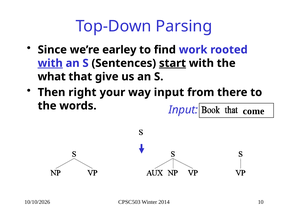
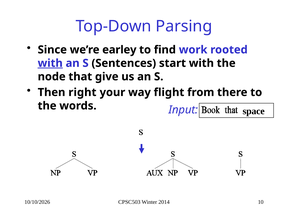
start underline: present -> none
what: what -> node
way input: input -> flight
come: come -> space
